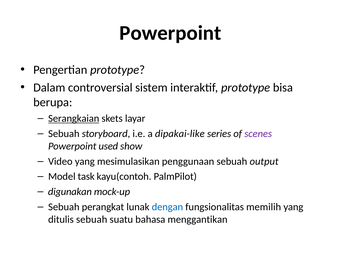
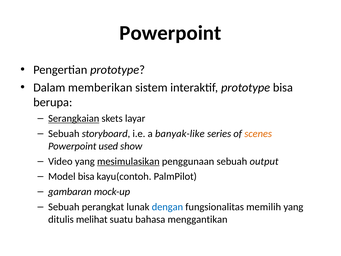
controversial: controversial -> memberikan
dipakai-like: dipakai-like -> banyak-like
scenes colour: purple -> orange
mesimulasikan underline: none -> present
Model task: task -> bisa
digunakan: digunakan -> gambaran
ditulis sebuah: sebuah -> melihat
